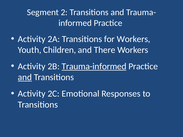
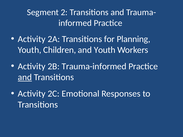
for Workers: Workers -> Planning
and There: There -> Youth
Trauma-informed underline: present -> none
